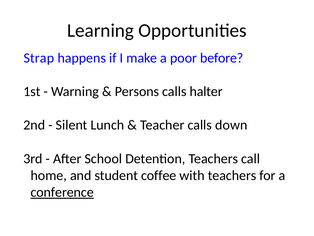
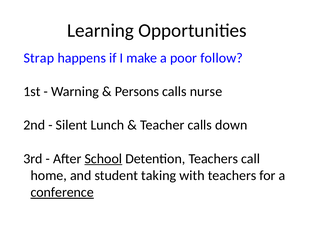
before: before -> follow
halter: halter -> nurse
School underline: none -> present
coffee: coffee -> taking
